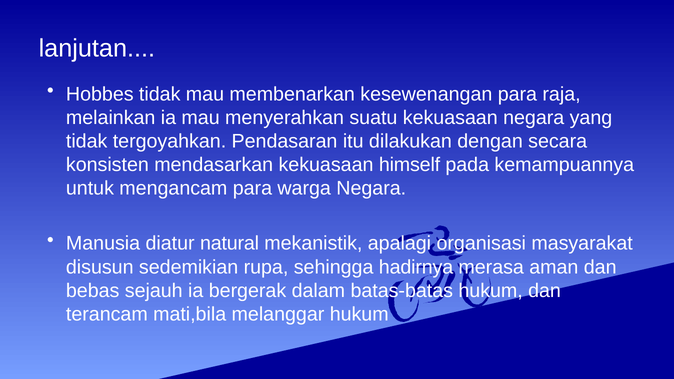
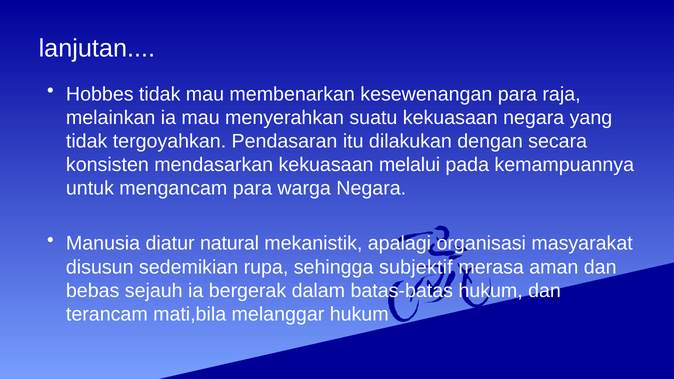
himself: himself -> melalui
hadirnya: hadirnya -> subjektif
